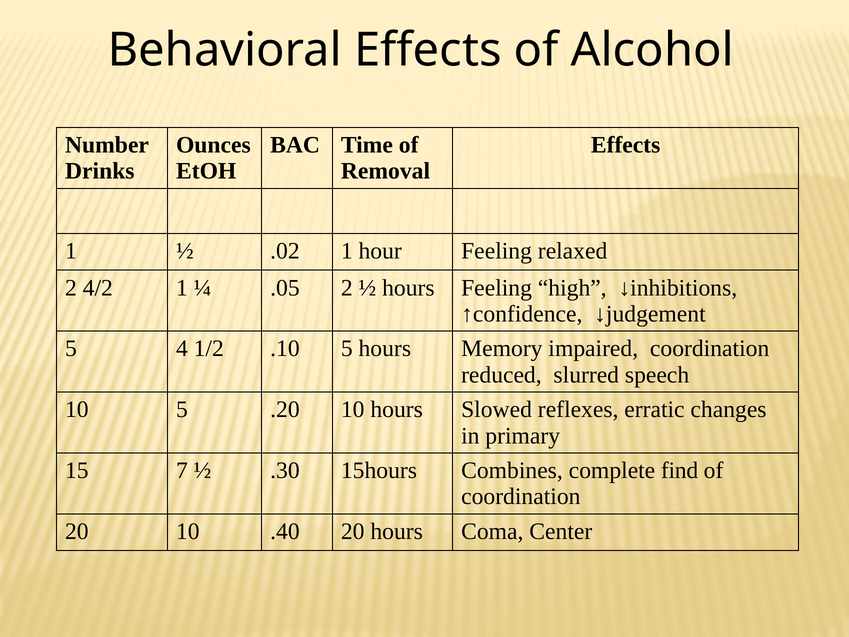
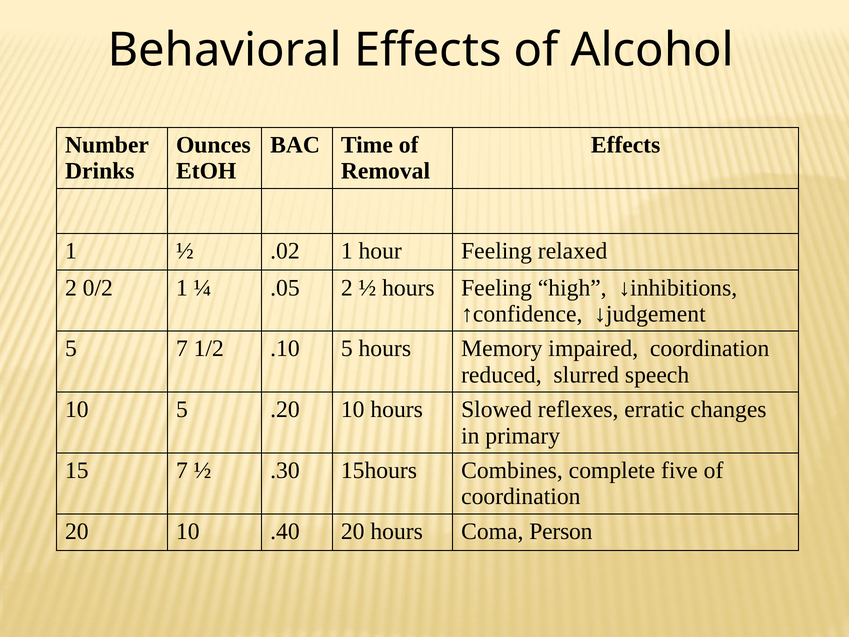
4/2: 4/2 -> 0/2
5 4: 4 -> 7
find: find -> five
Center: Center -> Person
